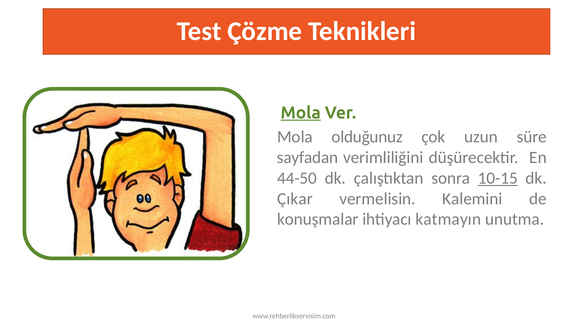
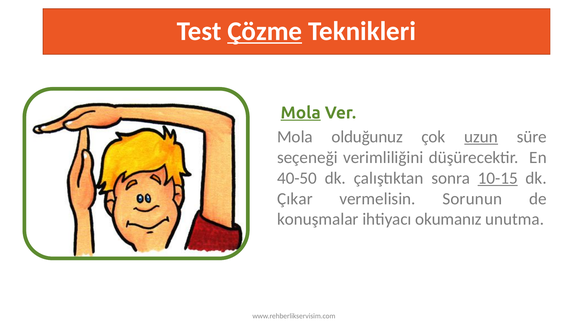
Çözme underline: none -> present
uzun underline: none -> present
sayfadan: sayfadan -> seçeneği
44-50: 44-50 -> 40-50
Kalemini: Kalemini -> Sorunun
katmayın: katmayın -> okumanız
